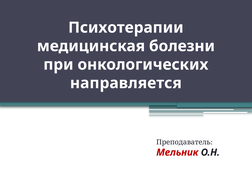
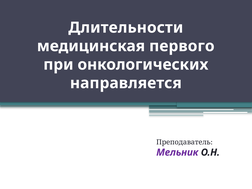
Психотерапии: Психотерапии -> Длительности
болезни: болезни -> первого
Мельник colour: red -> purple
